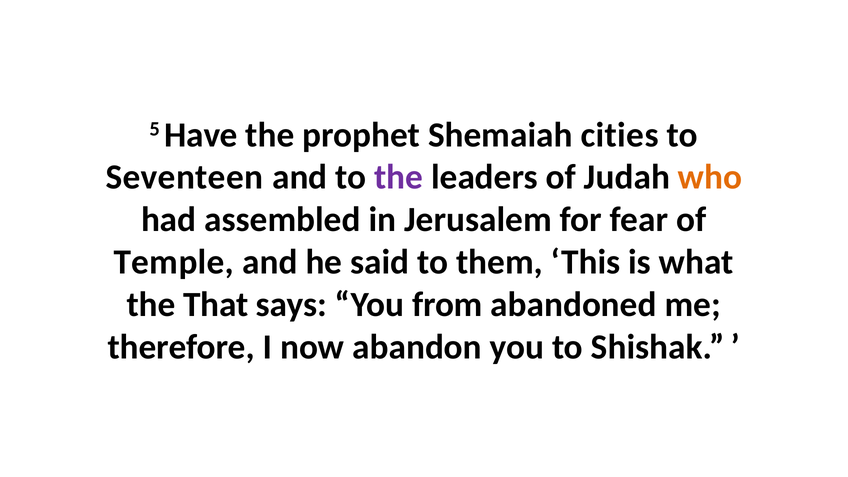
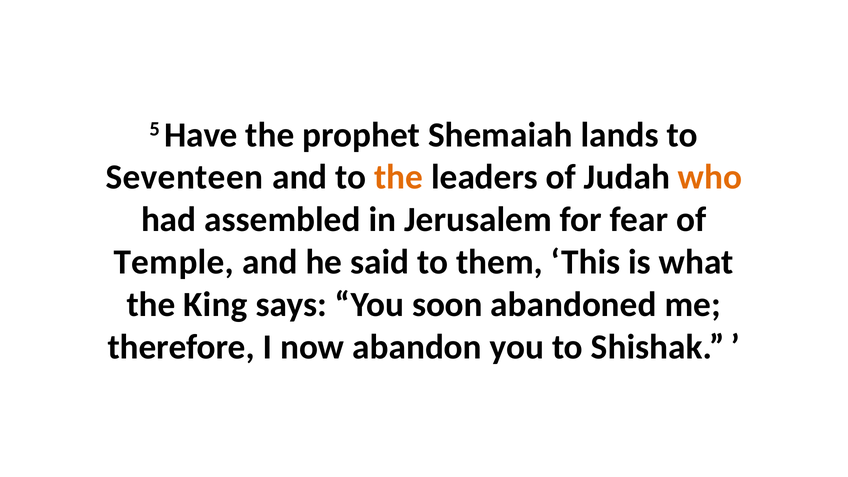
cities: cities -> lands
the at (399, 177) colour: purple -> orange
That: That -> King
from: from -> soon
